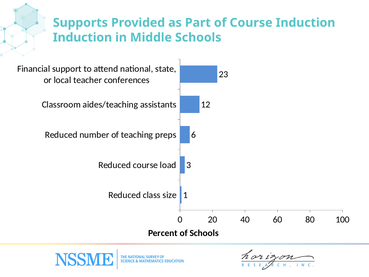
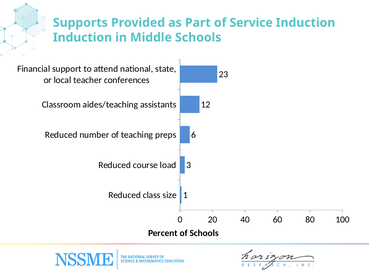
of Course: Course -> Service
